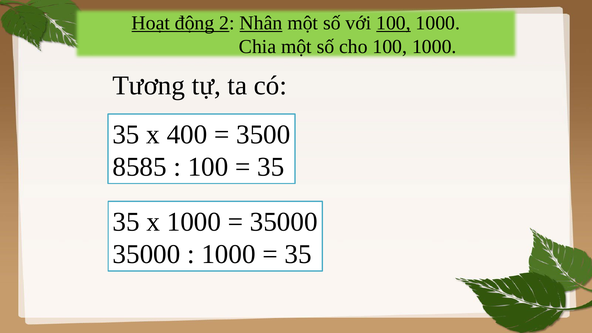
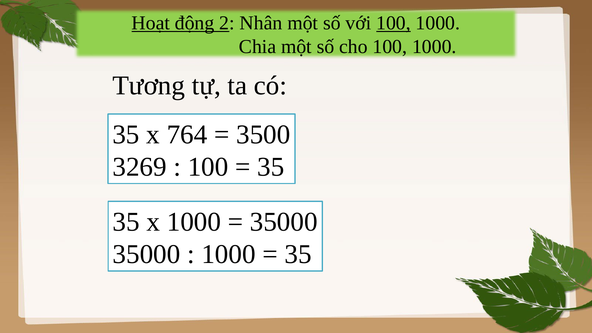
Nhân underline: present -> none
400: 400 -> 764
8585: 8585 -> 3269
